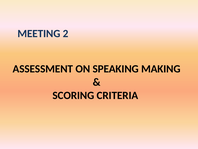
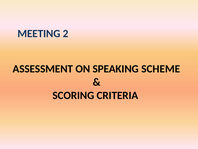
MAKING: MAKING -> SCHEME
